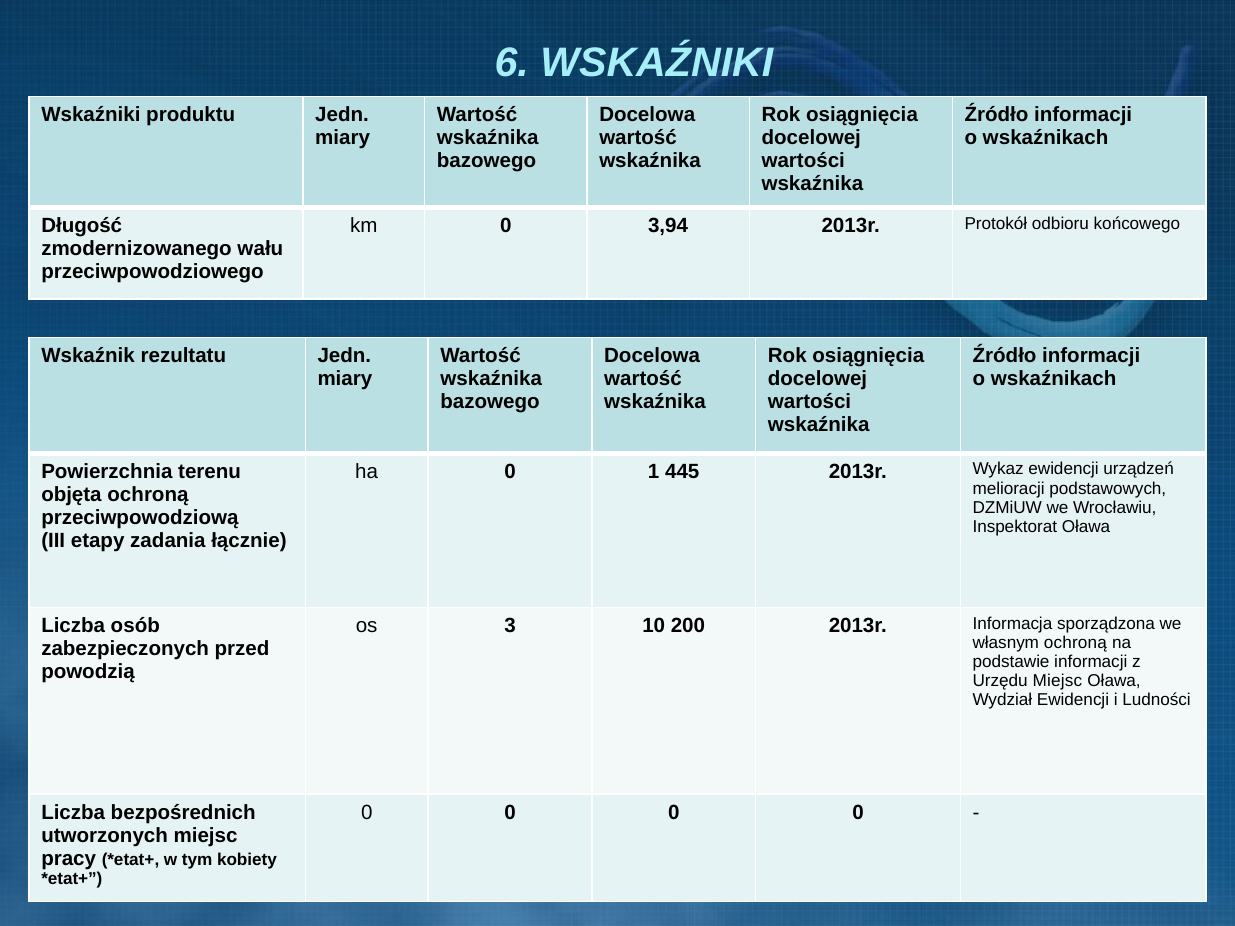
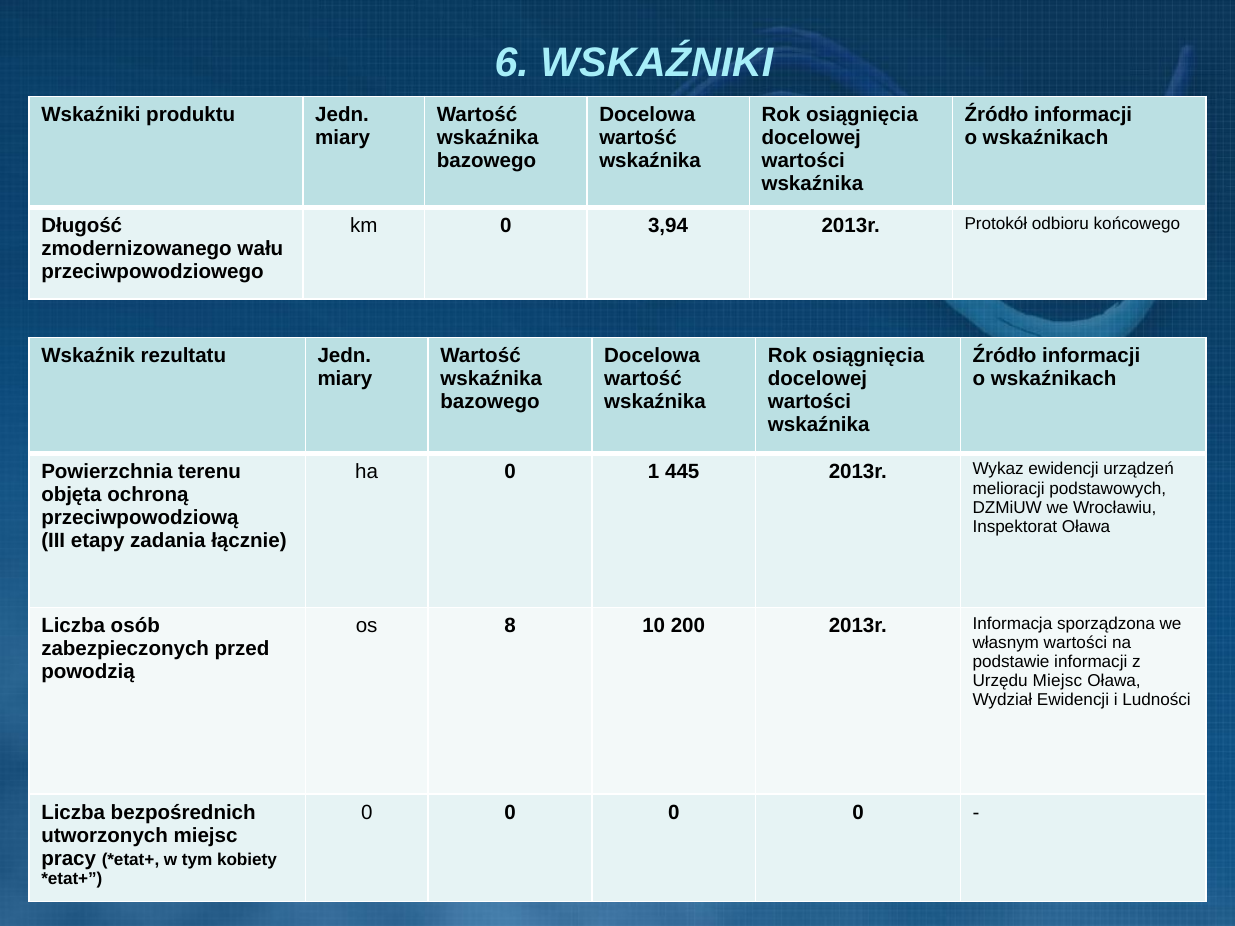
3: 3 -> 8
własnym ochroną: ochroną -> wartości
